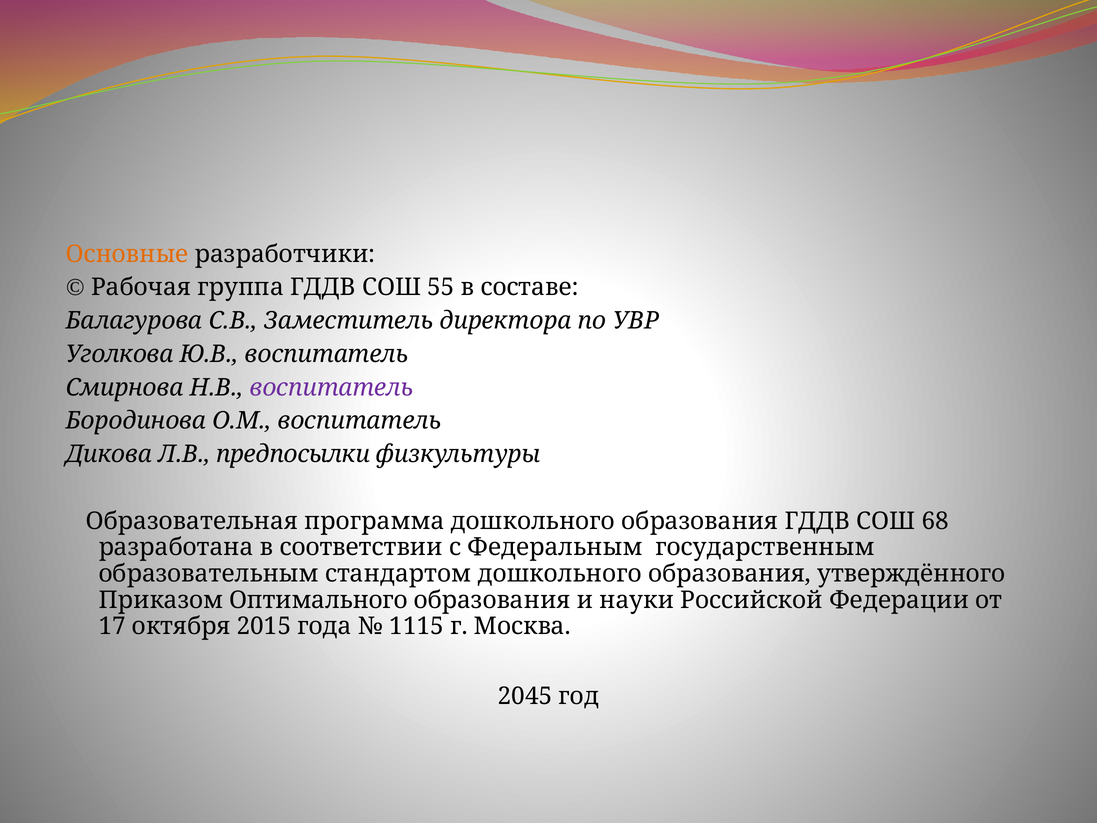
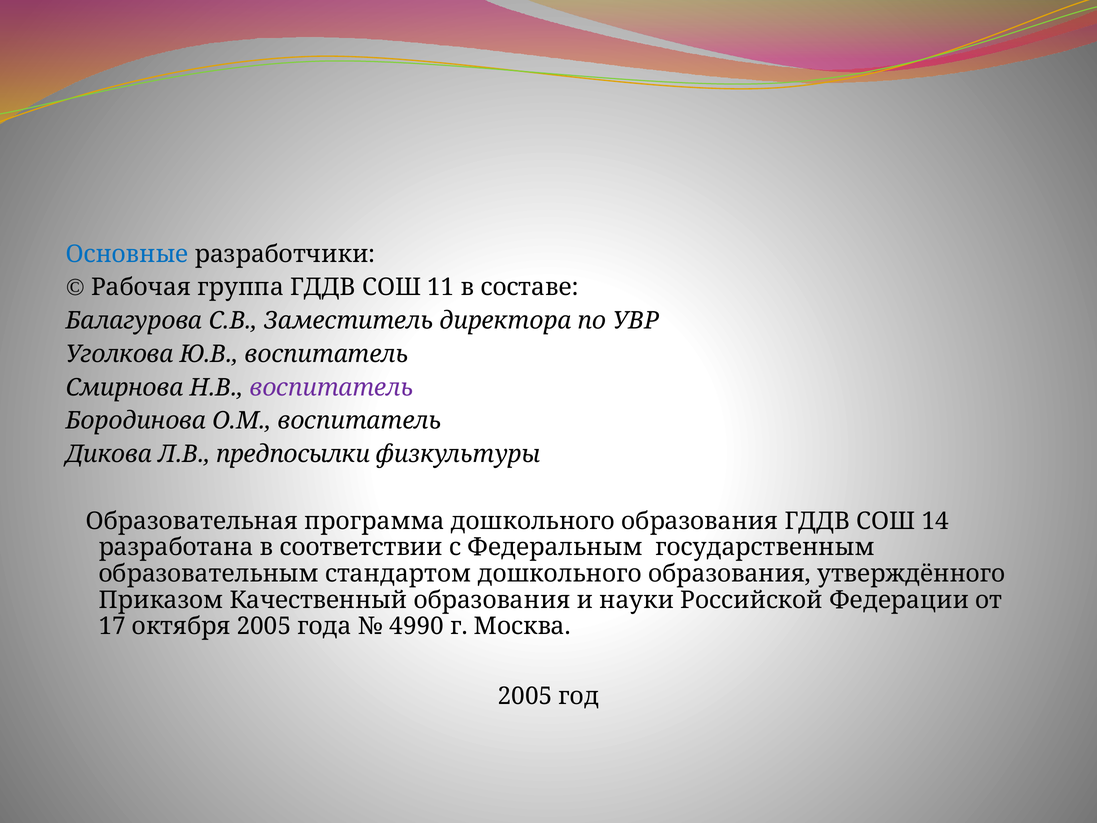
Основные colour: orange -> blue
55: 55 -> 11
68: 68 -> 14
Оптимального: Оптимального -> Качественный
октября 2015: 2015 -> 2005
1115: 1115 -> 4990
2045 at (525, 696): 2045 -> 2005
